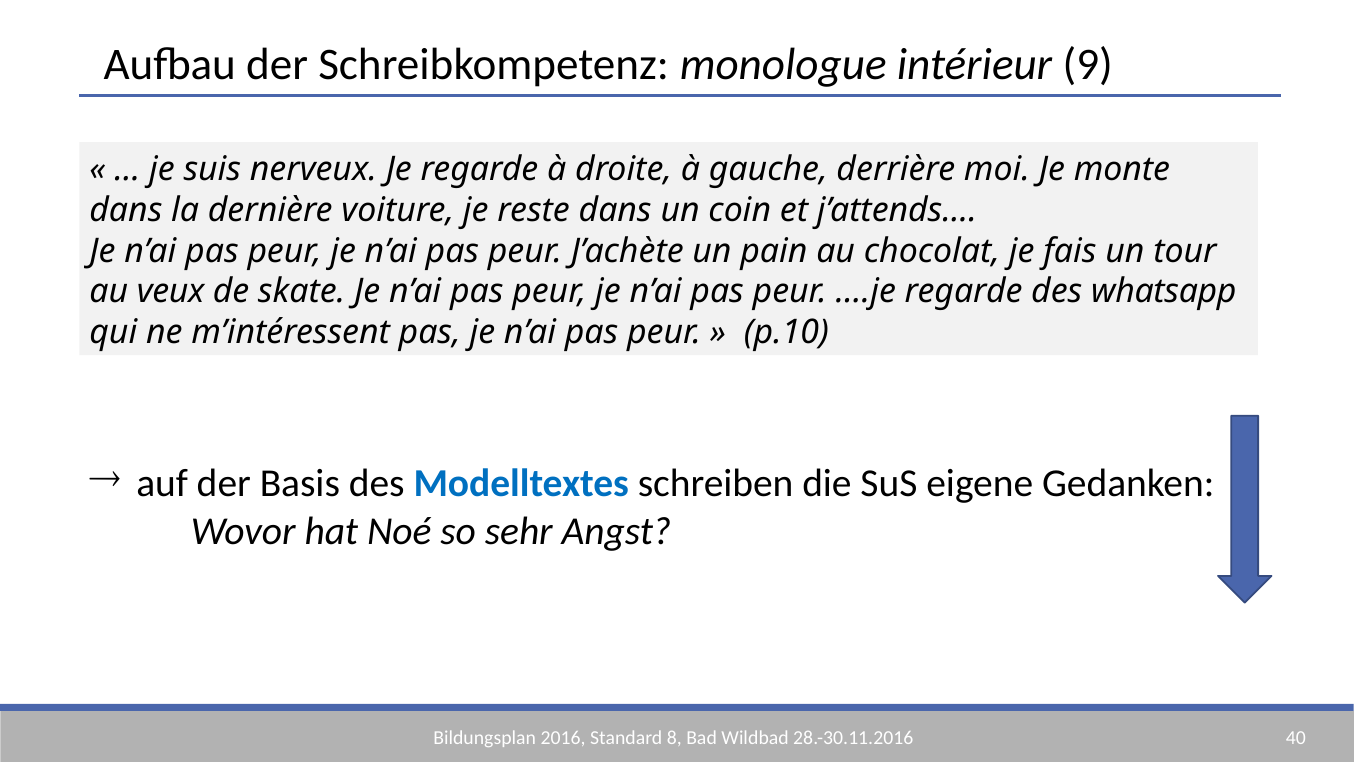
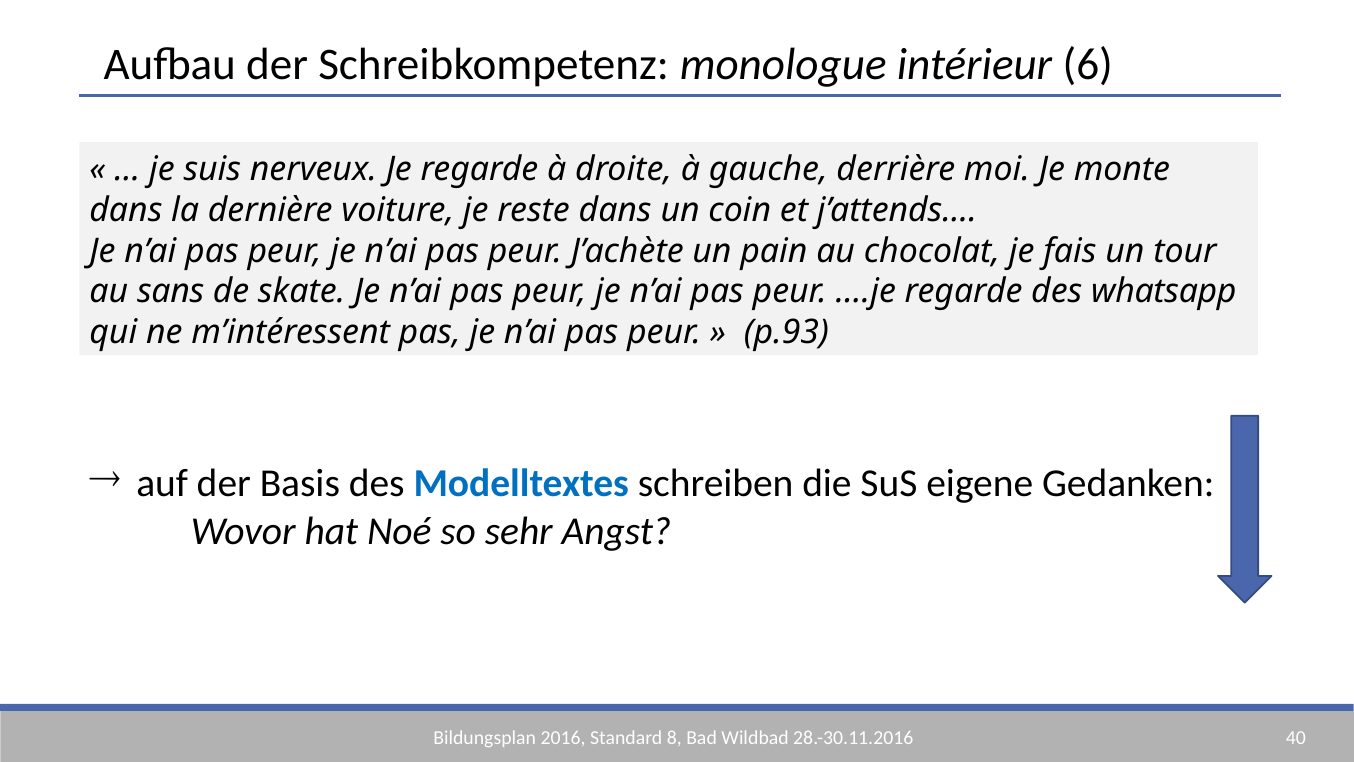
9: 9 -> 6
veux: veux -> sans
p.10: p.10 -> p.93
